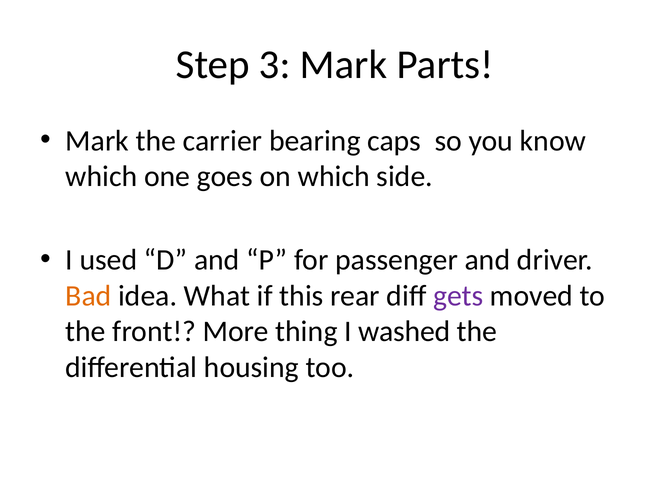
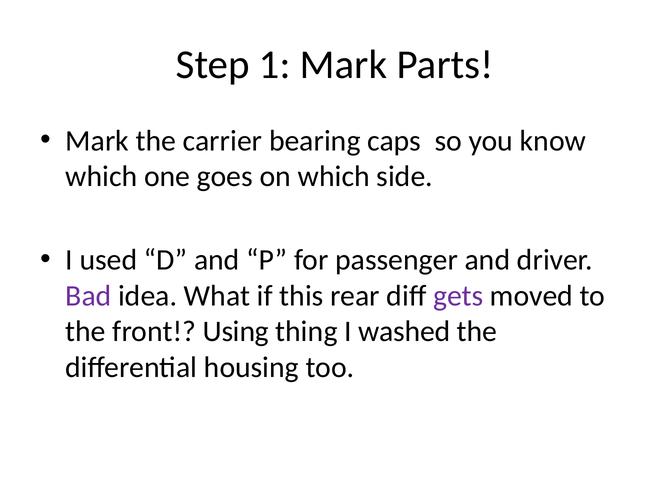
3: 3 -> 1
Bad colour: orange -> purple
More: More -> Using
